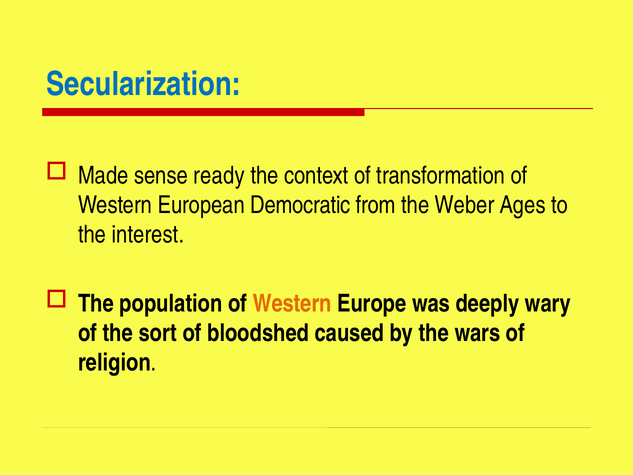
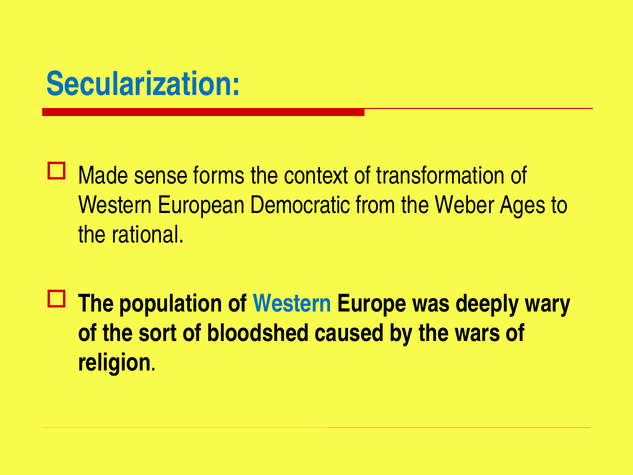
ready: ready -> forms
interest: interest -> rational
Western at (292, 304) colour: orange -> blue
